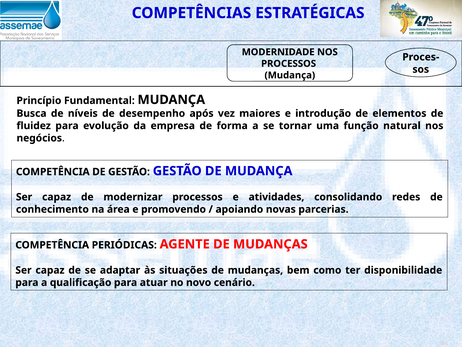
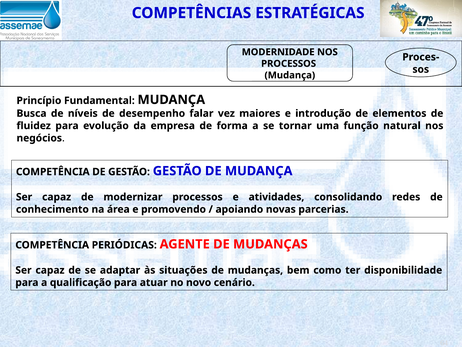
após: após -> falar
